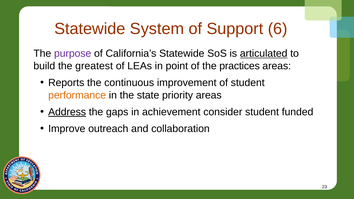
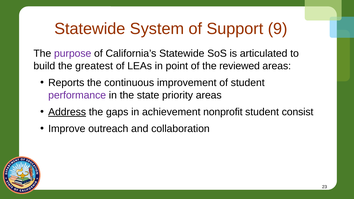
6: 6 -> 9
articulated underline: present -> none
practices: practices -> reviewed
performance colour: orange -> purple
consider: consider -> nonprofit
funded: funded -> consist
